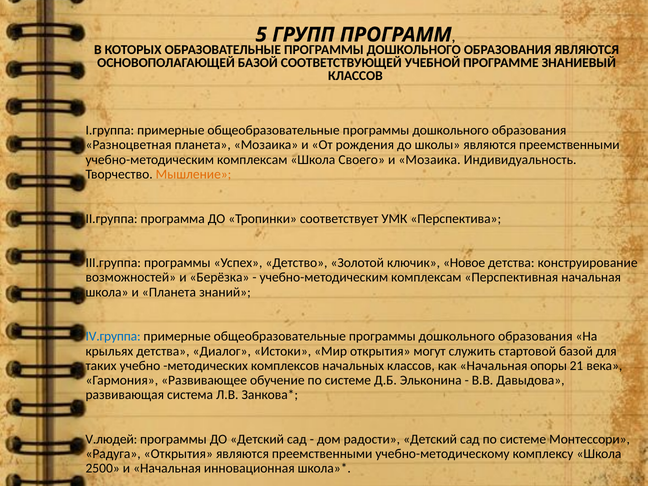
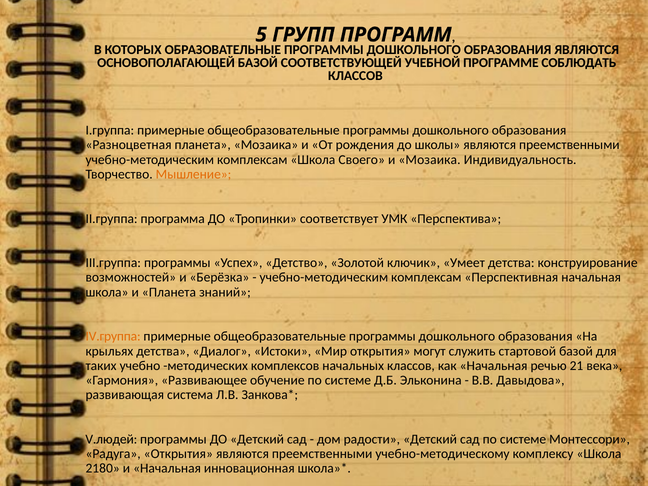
ЗНАНИЕВЫЙ: ЗНАНИЕВЫЙ -> СОБЛЮДАТЬ
Новое: Новое -> Умеет
IV.группа colour: blue -> orange
опоры: опоры -> речью
2500: 2500 -> 2180
